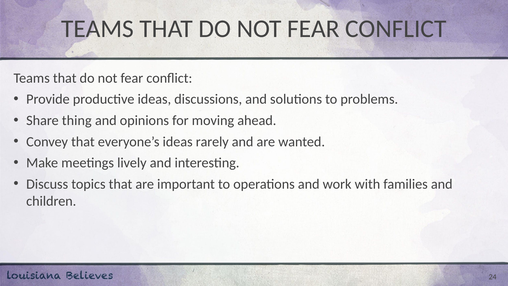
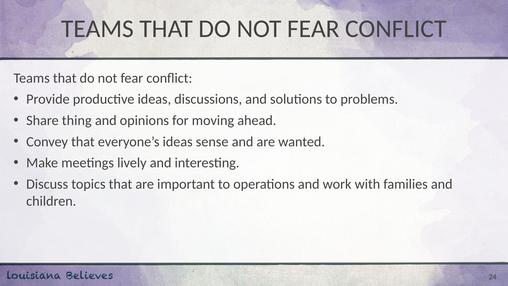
rarely: rarely -> sense
